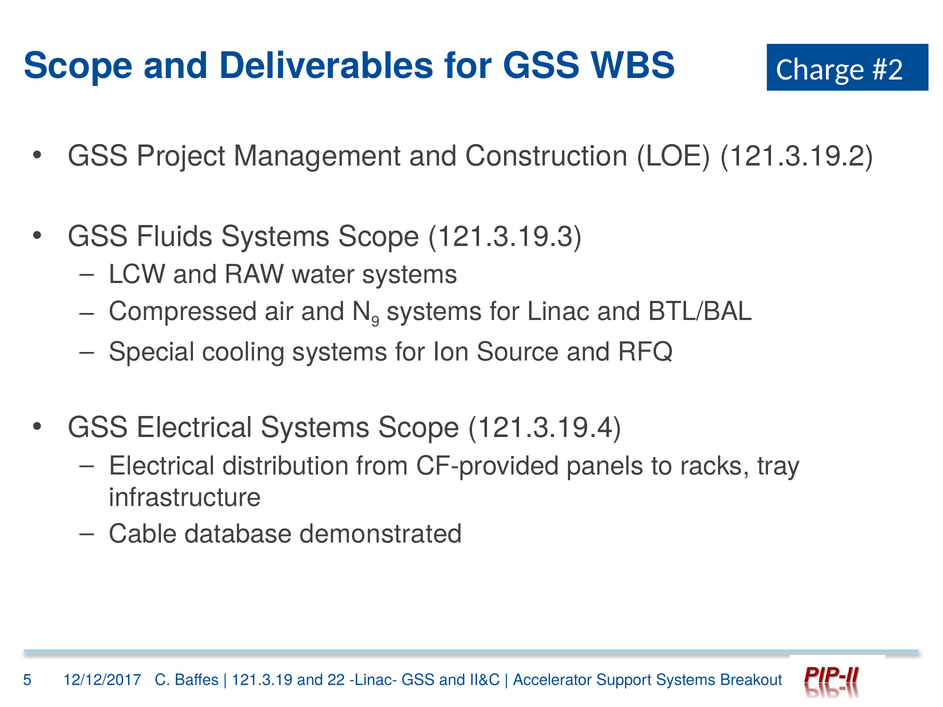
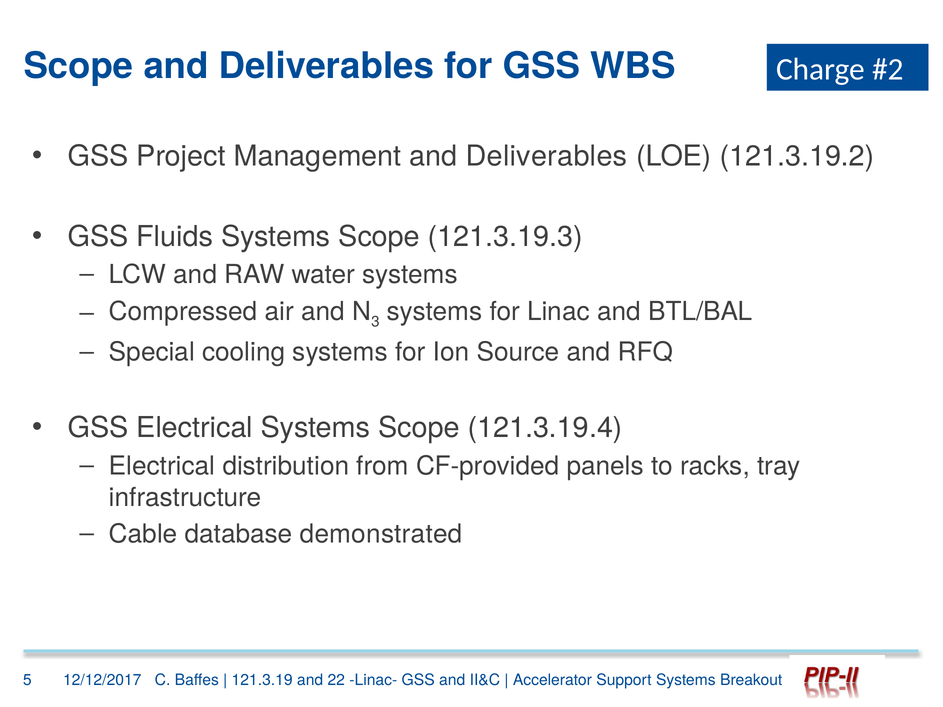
Management and Construction: Construction -> Deliverables
9: 9 -> 3
